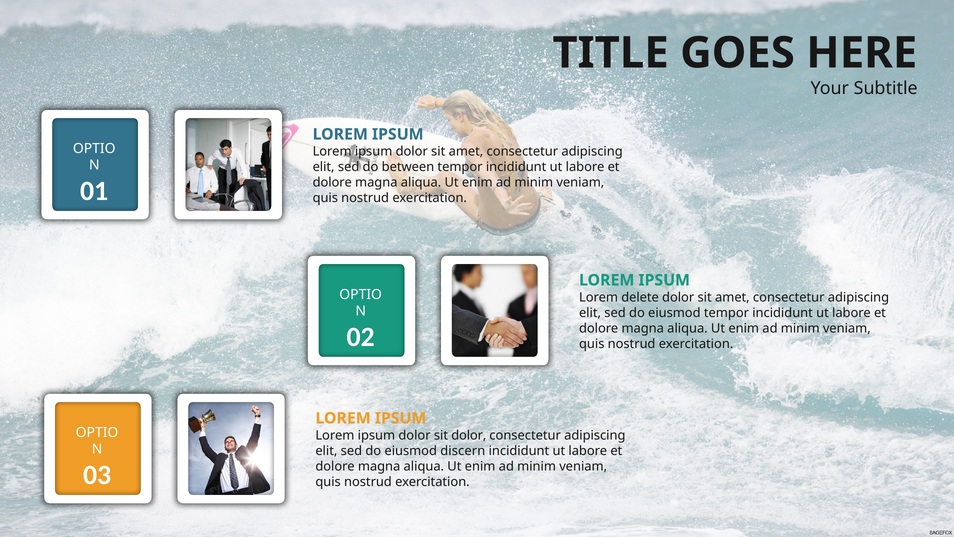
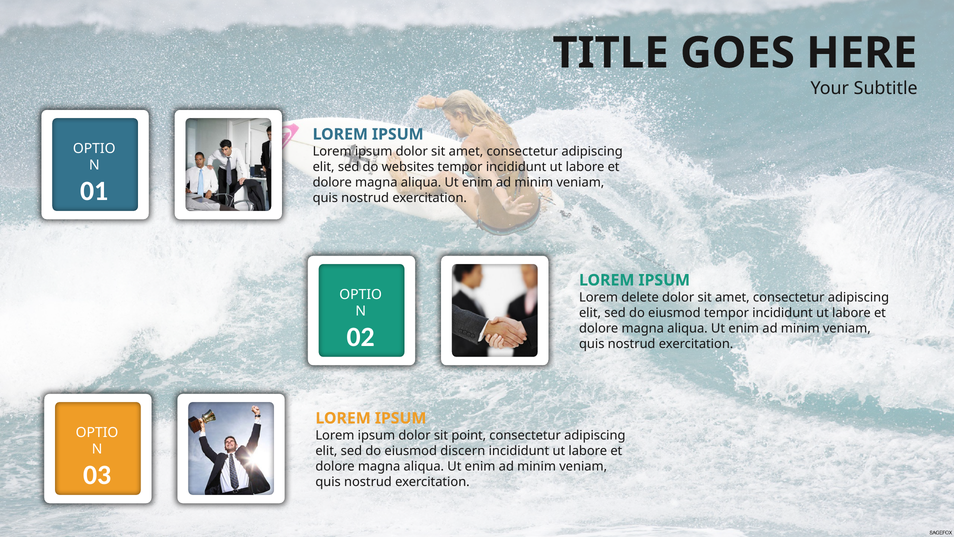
between: between -> websites
sit dolor: dolor -> point
